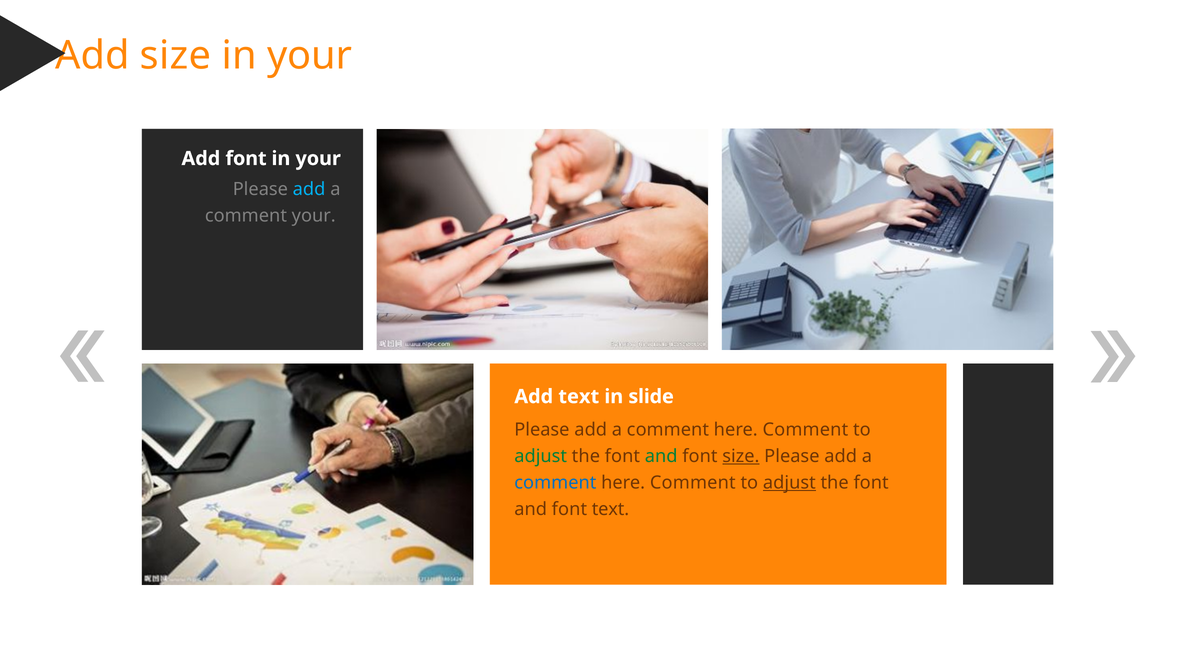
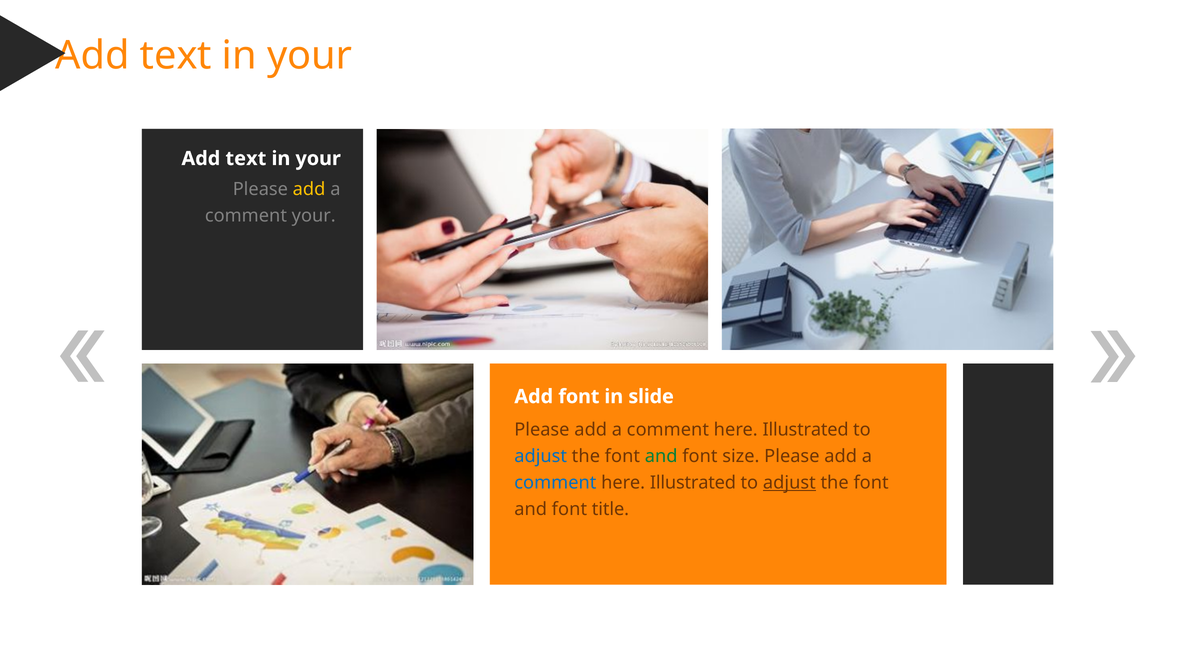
size at (176, 56): size -> text
font at (246, 159): font -> text
add at (309, 189) colour: light blue -> yellow
Add text: text -> font
Comment at (805, 430): Comment -> Illustrated
adjust at (541, 456) colour: green -> blue
size at (741, 456) underline: present -> none
Comment at (693, 483): Comment -> Illustrated
font text: text -> title
